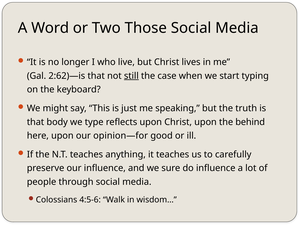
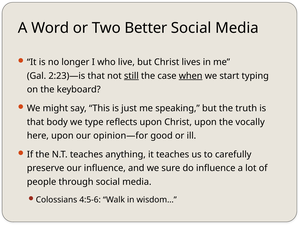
Those: Those -> Better
2:62)—is: 2:62)—is -> 2:23)—is
when underline: none -> present
behind: behind -> vocally
